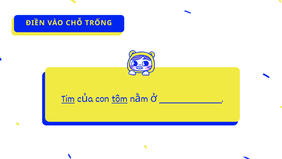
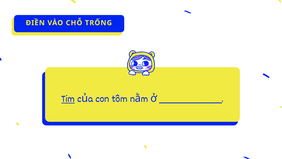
tôm underline: present -> none
